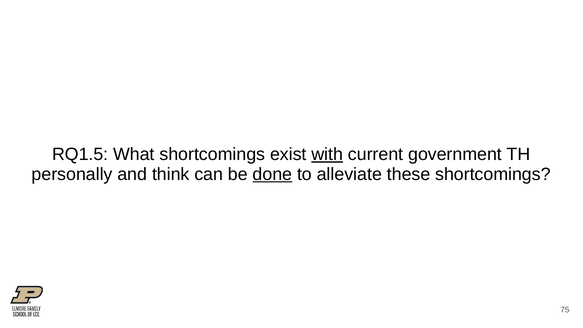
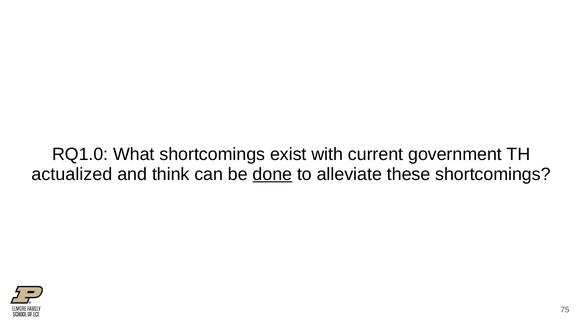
RQ1.5: RQ1.5 -> RQ1.0
with underline: present -> none
personally: personally -> actualized
